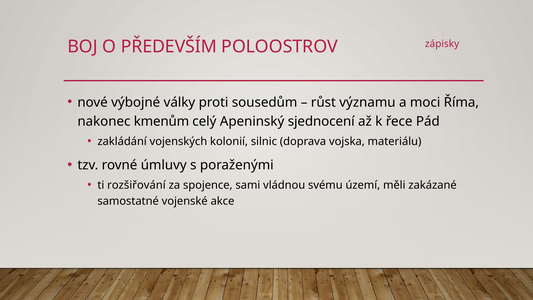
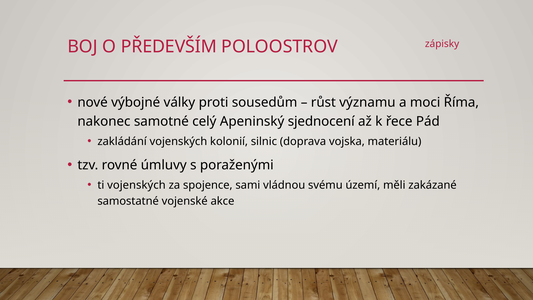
kmenům: kmenům -> samotné
ti rozšiřování: rozšiřování -> vojenských
